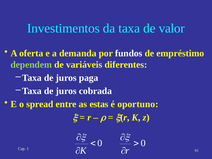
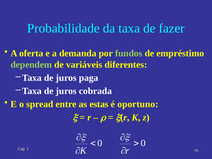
Investimentos: Investimentos -> Probabilidade
valor: valor -> fazer
fundos colour: white -> light green
